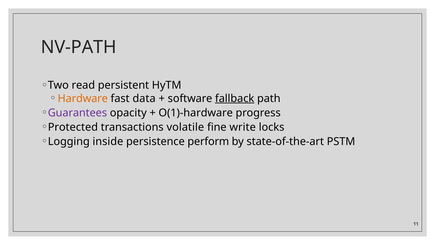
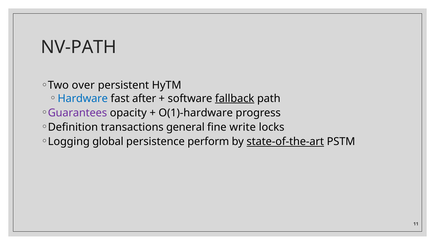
read: read -> over
Hardware colour: orange -> blue
data: data -> after
Protected: Protected -> Definition
volatile: volatile -> general
inside: inside -> global
state-of-the-art underline: none -> present
